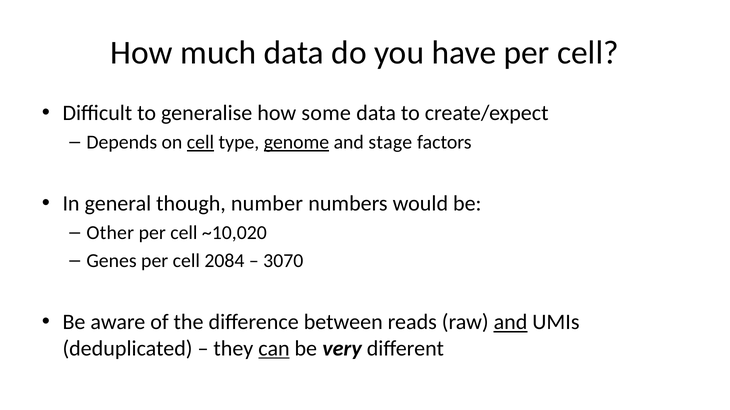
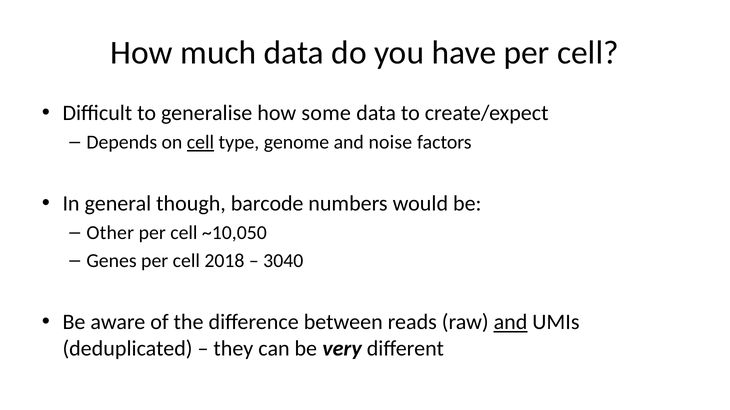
genome underline: present -> none
stage: stage -> noise
number: number -> barcode
~10,020: ~10,020 -> ~10,050
2084: 2084 -> 2018
3070: 3070 -> 3040
can underline: present -> none
